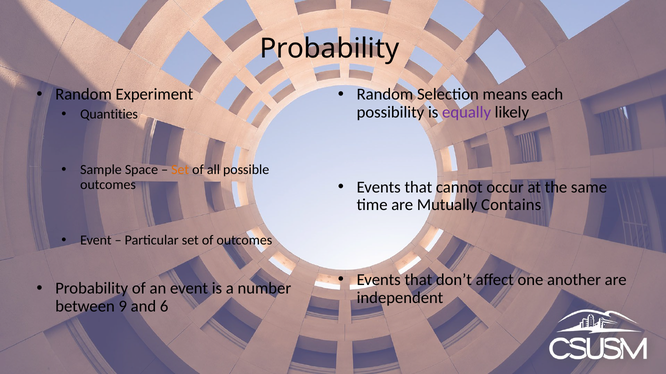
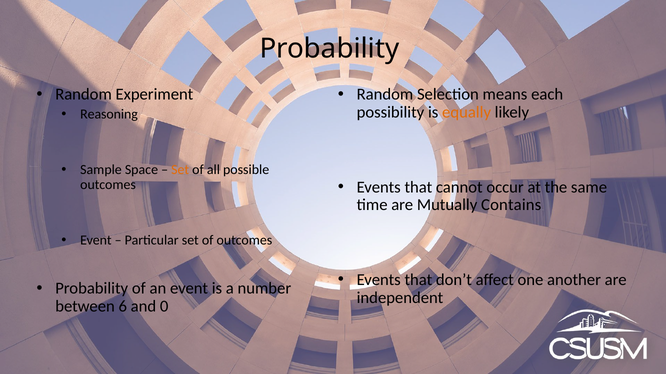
equally colour: purple -> orange
Quantities: Quantities -> Reasoning
9: 9 -> 6
6: 6 -> 0
